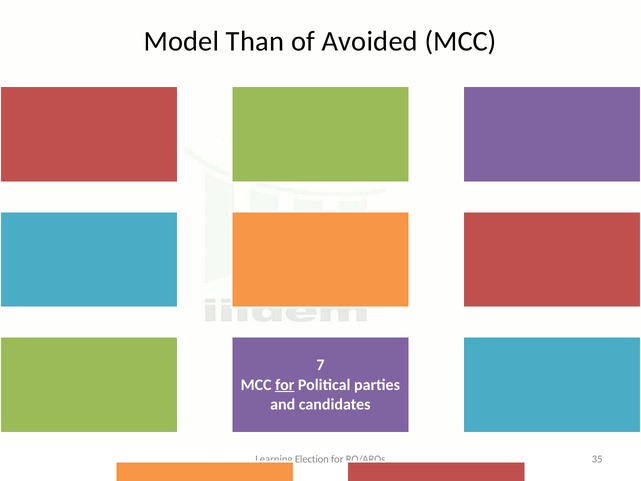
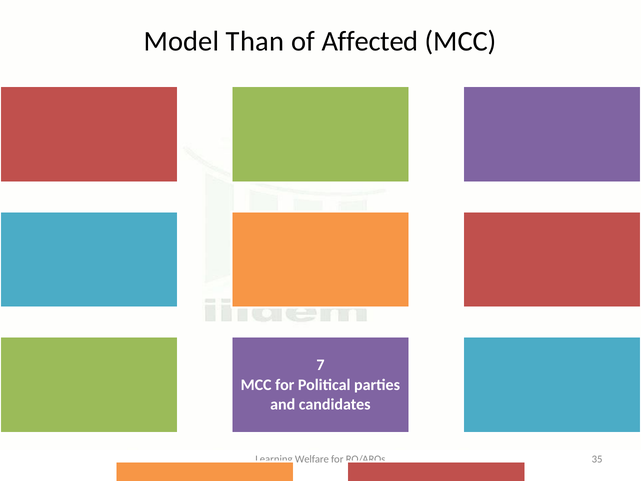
Avoided: Avoided -> Affected
for at (285, 385) underline: present -> none
Election: Election -> Welfare
